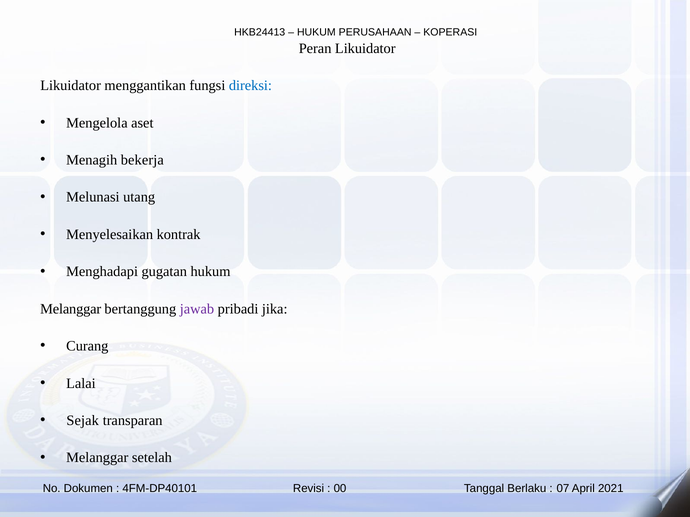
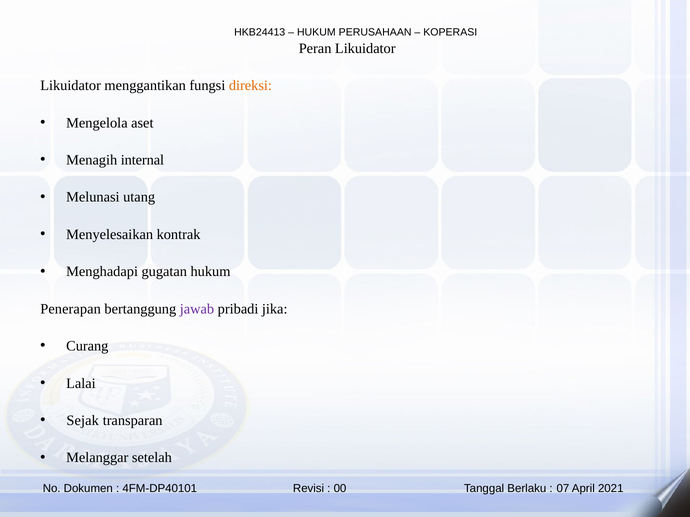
direksi colour: blue -> orange
bekerja: bekerja -> internal
Melanggar at (71, 309): Melanggar -> Penerapan
